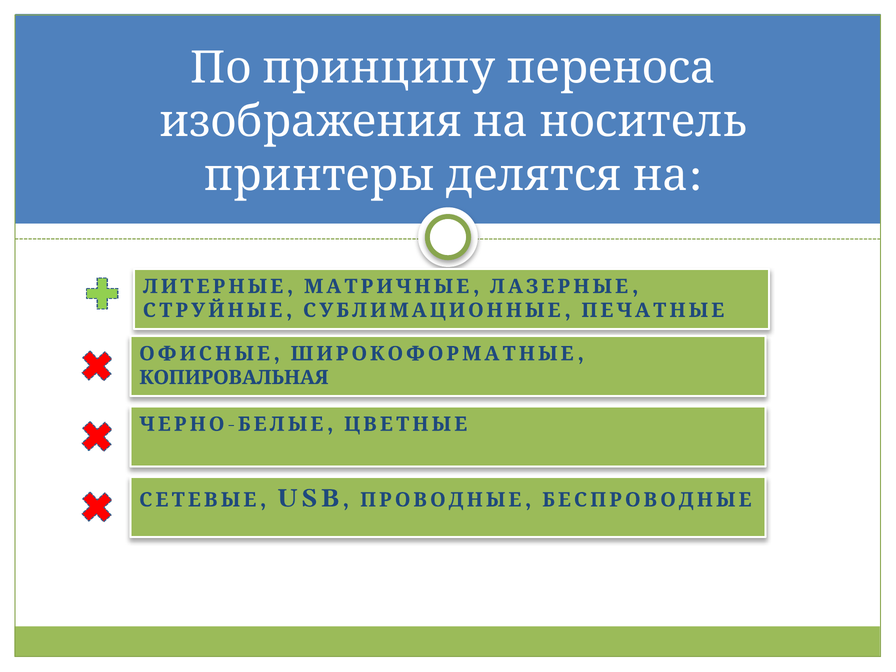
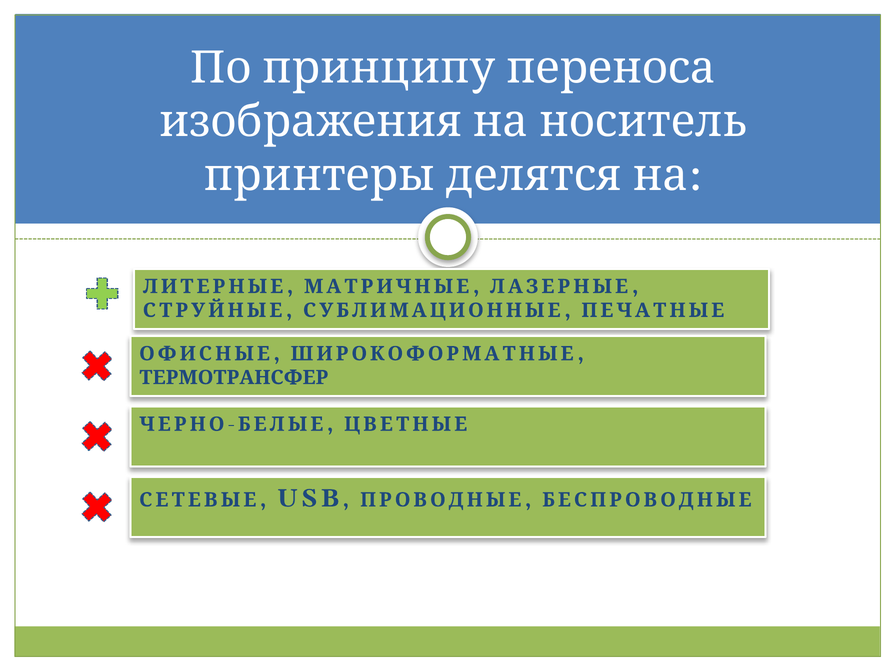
КОПИРОВАЛЬНАЯ: КОПИРОВАЛЬНАЯ -> ТЕРМОТРАНСФЕР
